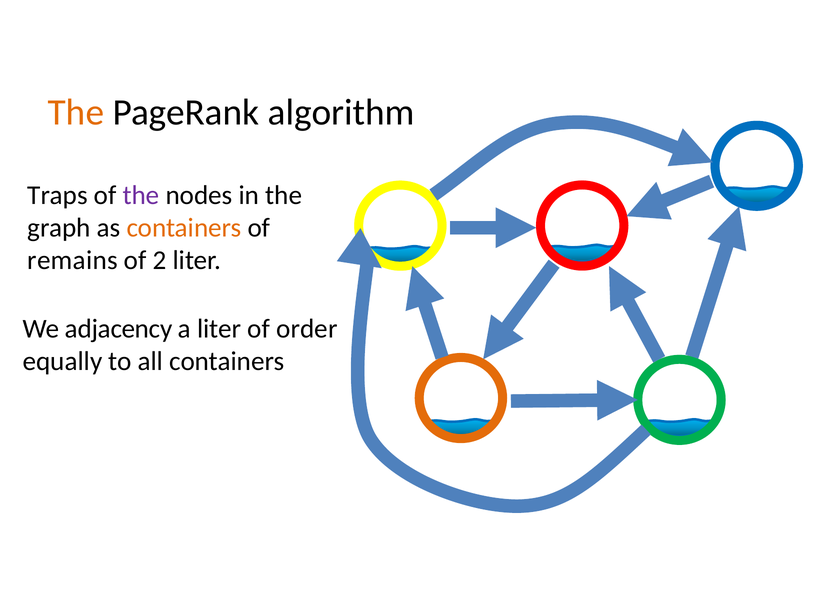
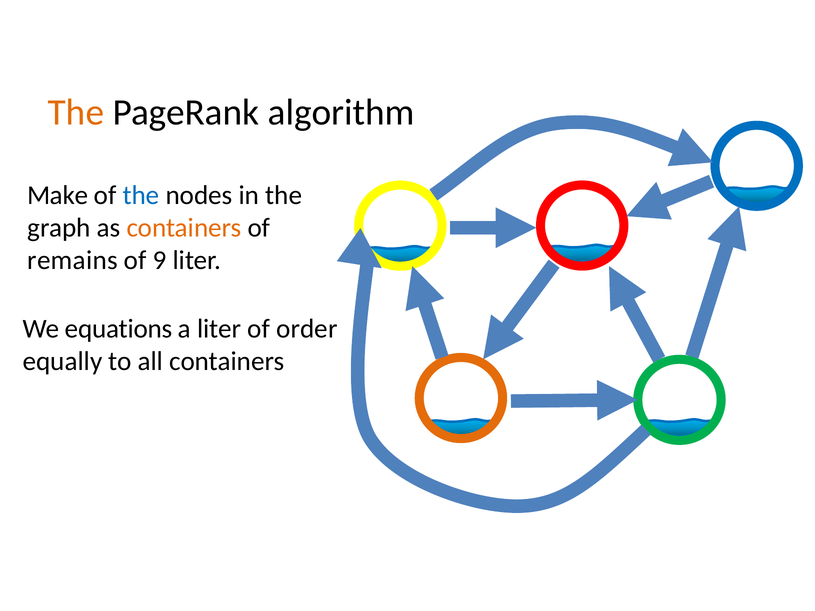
Traps: Traps -> Make
the at (141, 195) colour: purple -> blue
2: 2 -> 9
adjacency: adjacency -> equations
